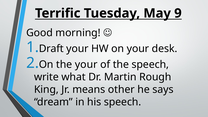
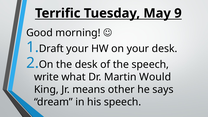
the your: your -> desk
Rough: Rough -> Would
